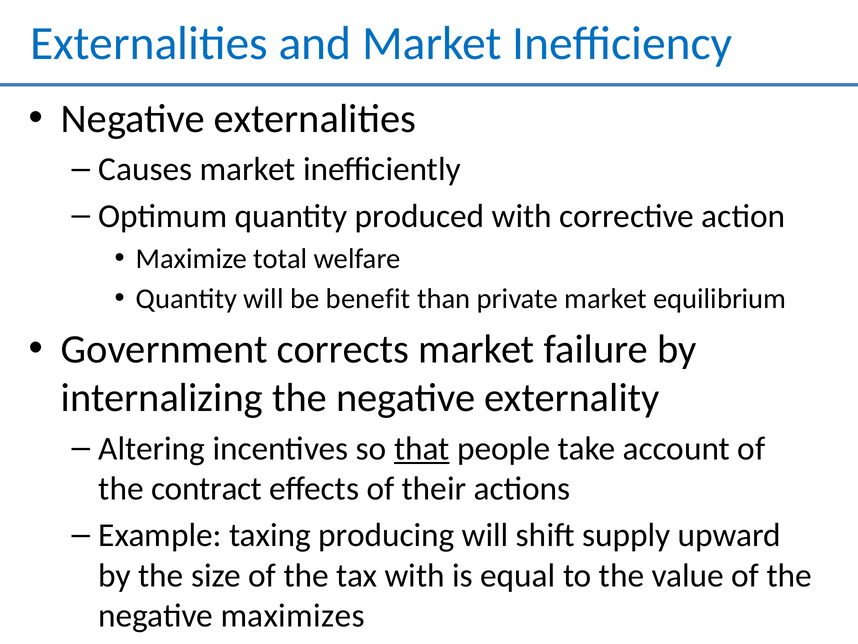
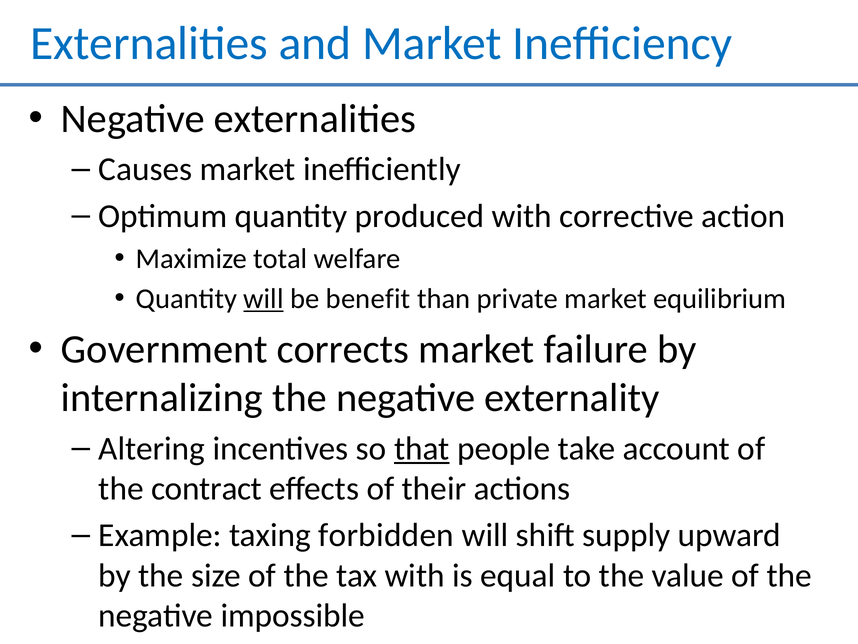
will at (264, 299) underline: none -> present
producing: producing -> forbidden
maximizes: maximizes -> impossible
